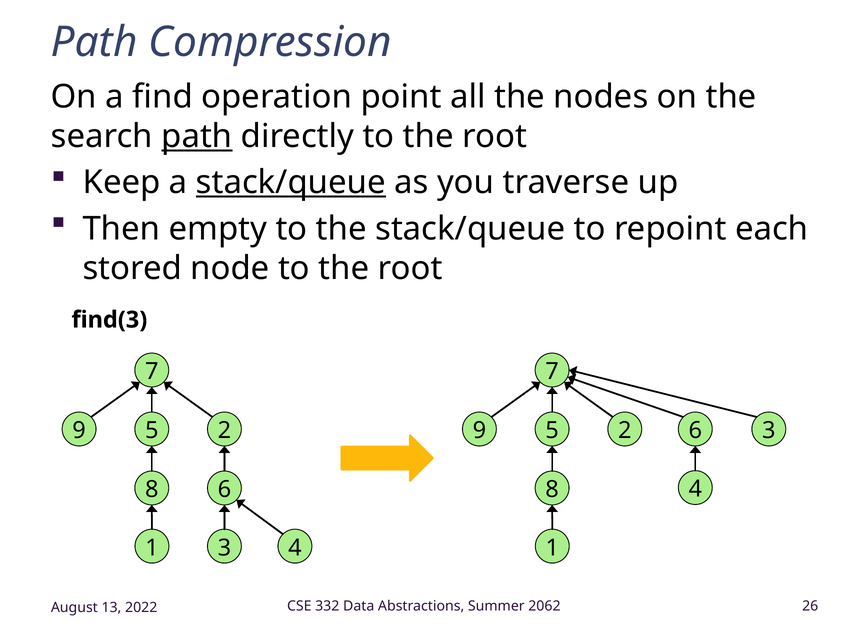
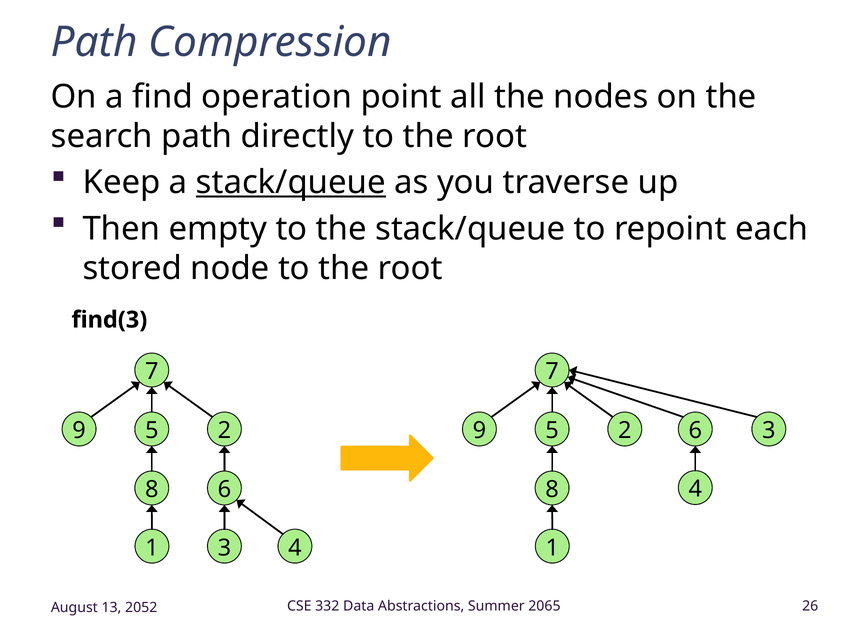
path at (197, 136) underline: present -> none
2062: 2062 -> 2065
2022: 2022 -> 2052
